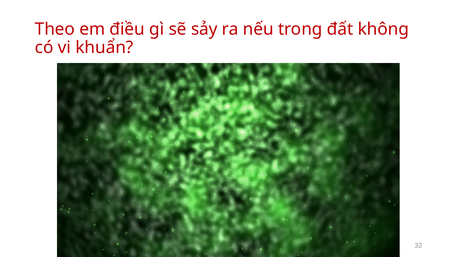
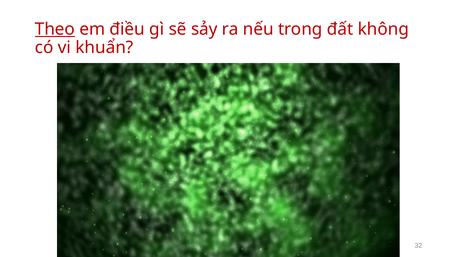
Theo underline: none -> present
